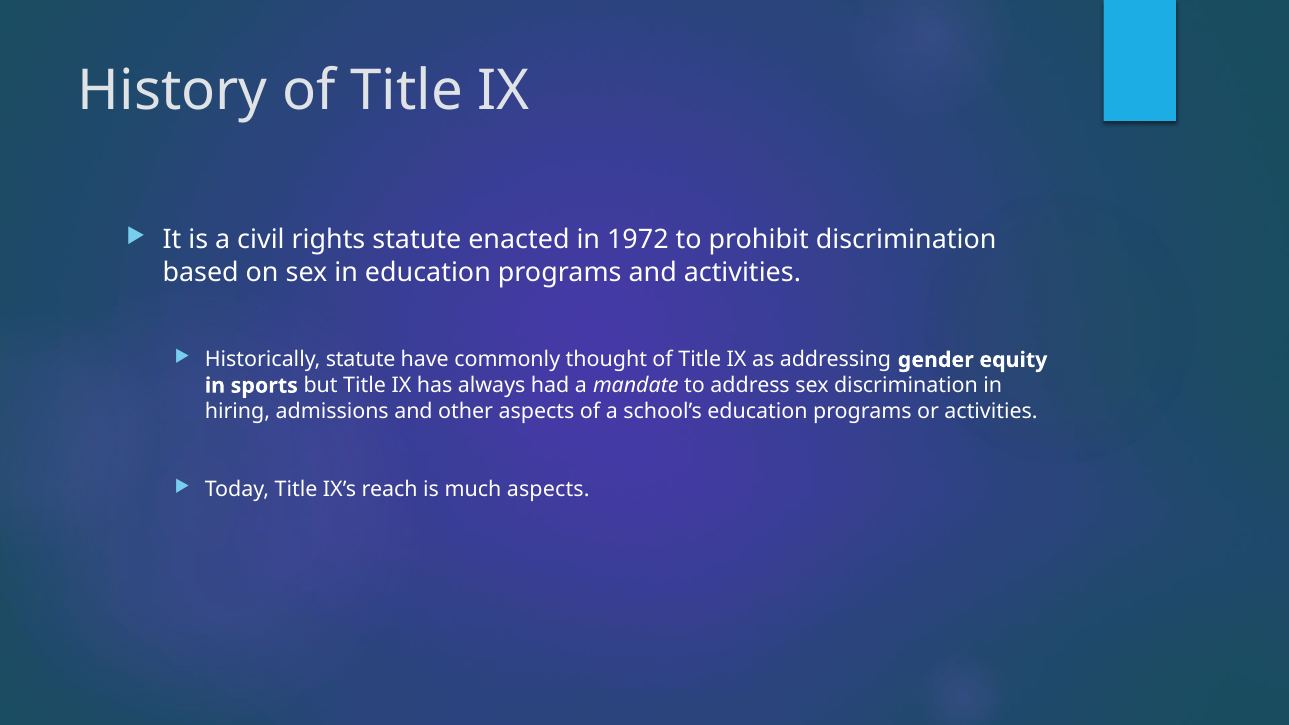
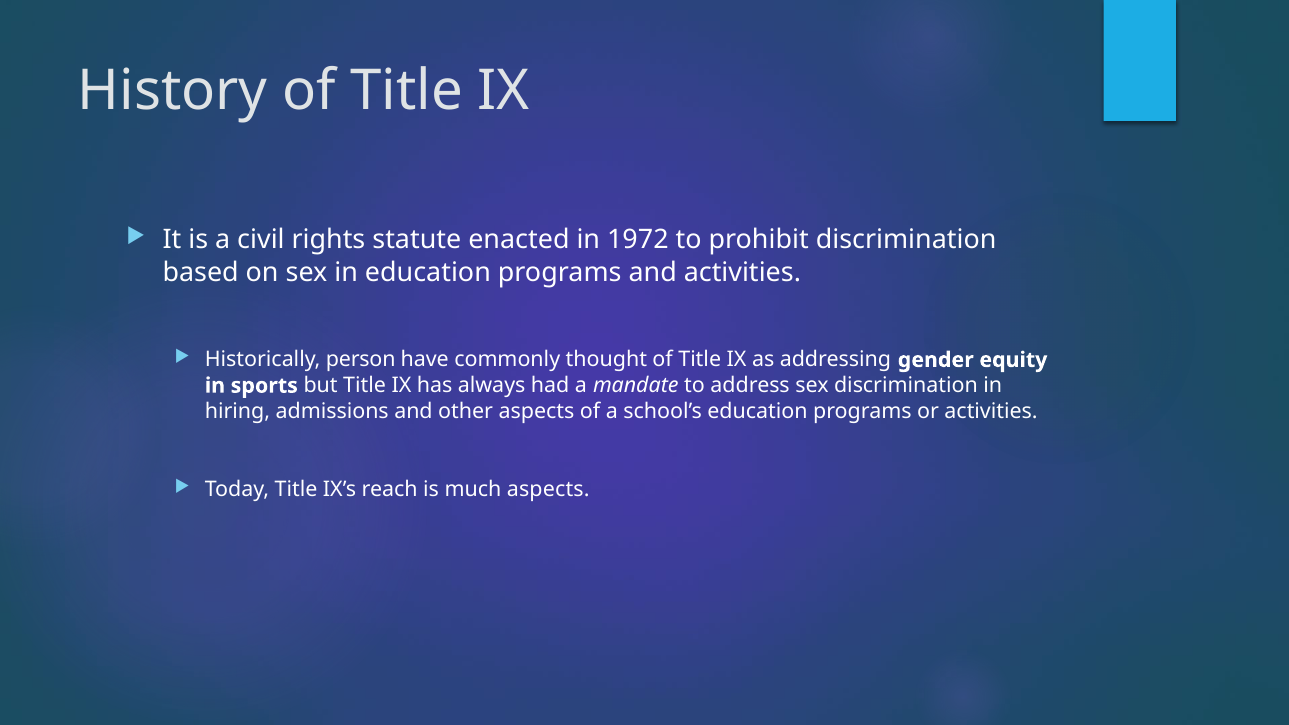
Historically statute: statute -> person
